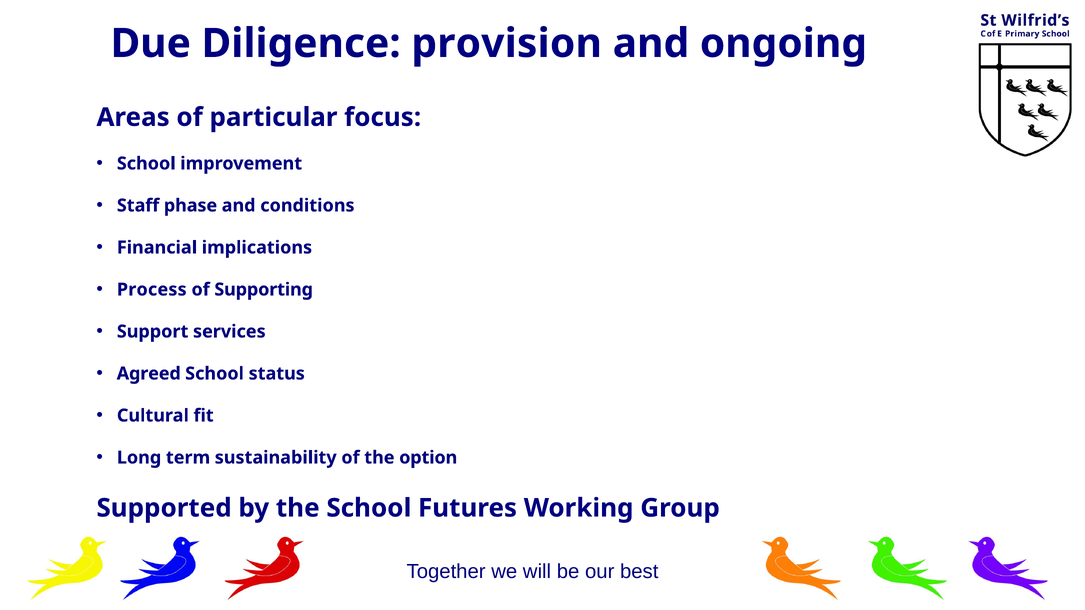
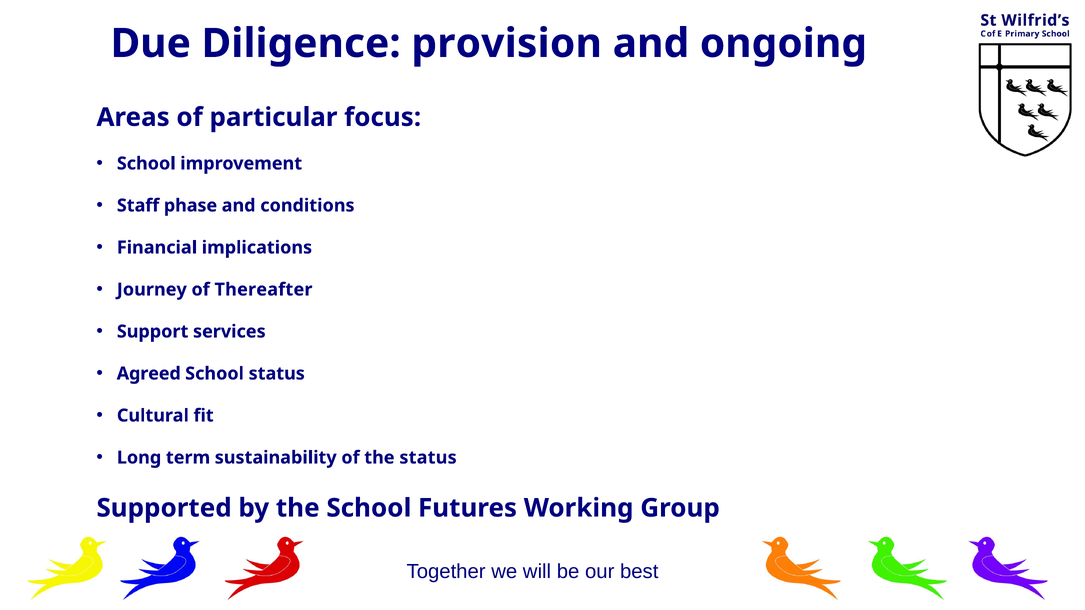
Process: Process -> Journey
Supporting: Supporting -> Thereafter
the option: option -> status
